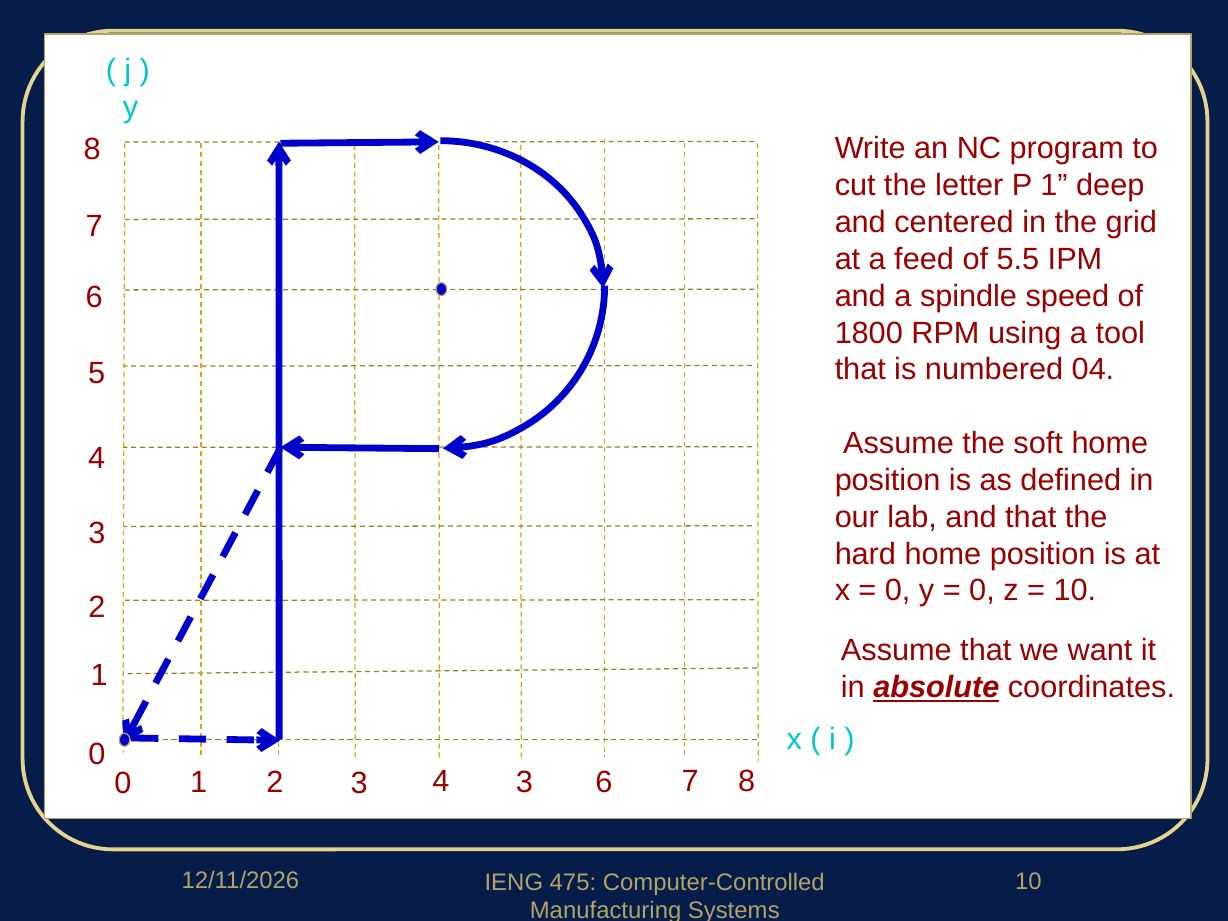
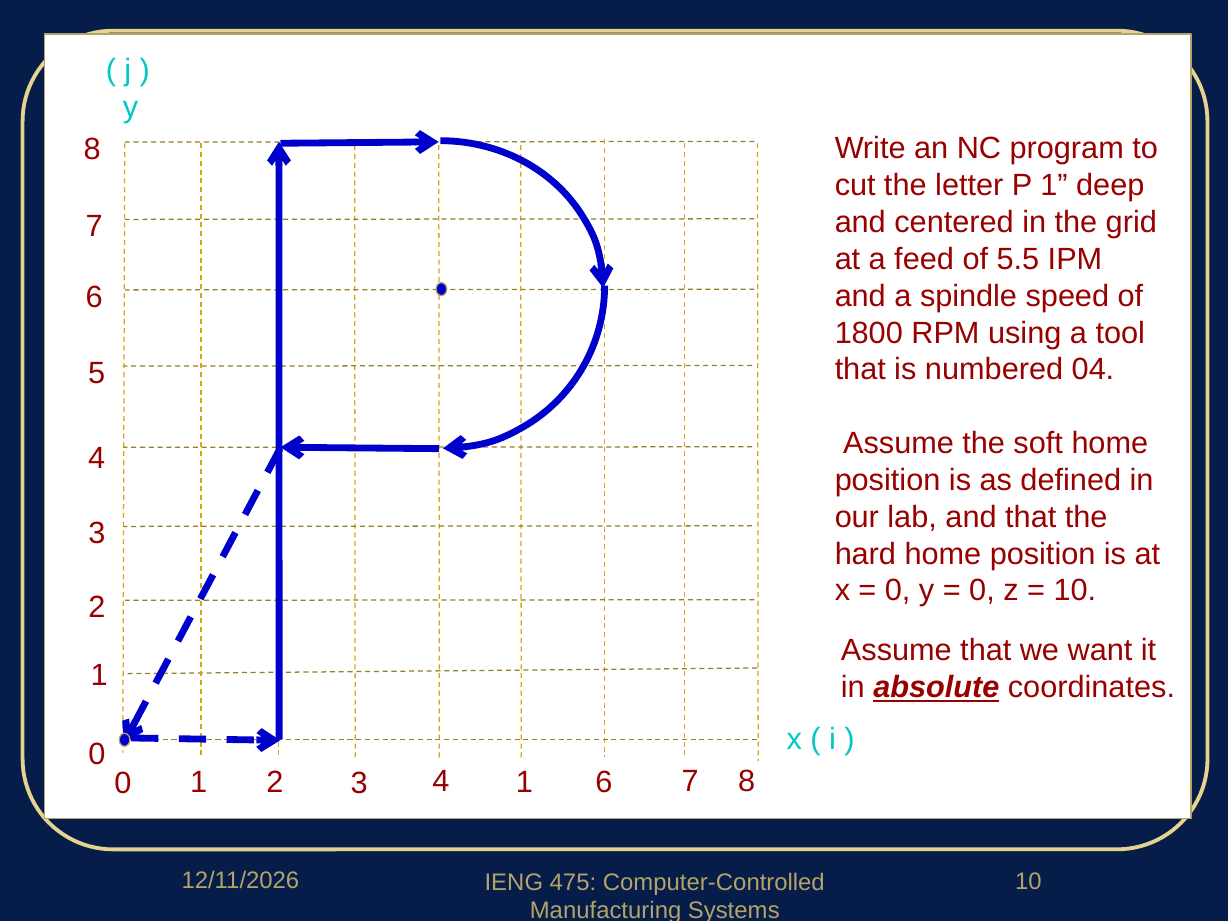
4 3: 3 -> 1
